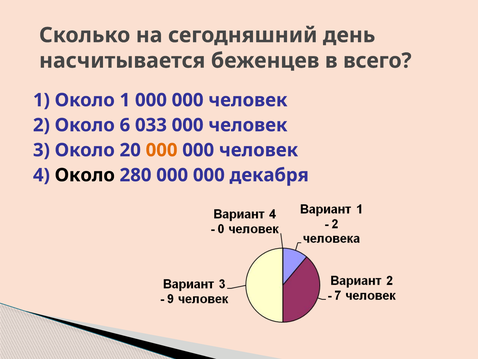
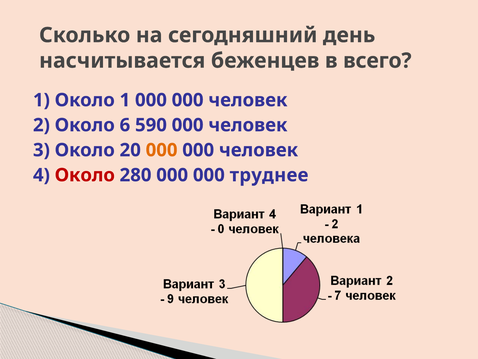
033: 033 -> 590
Около at (85, 175) colour: black -> red
декабря: декабря -> труднее
